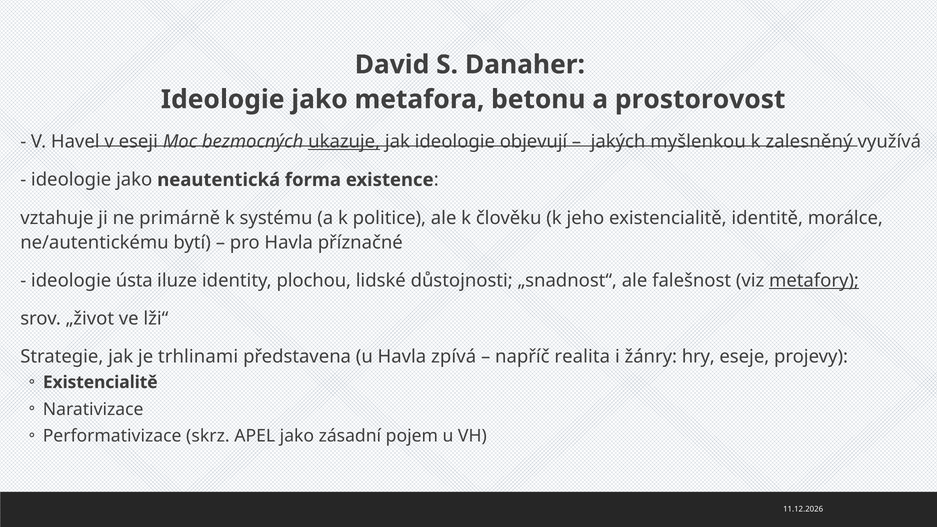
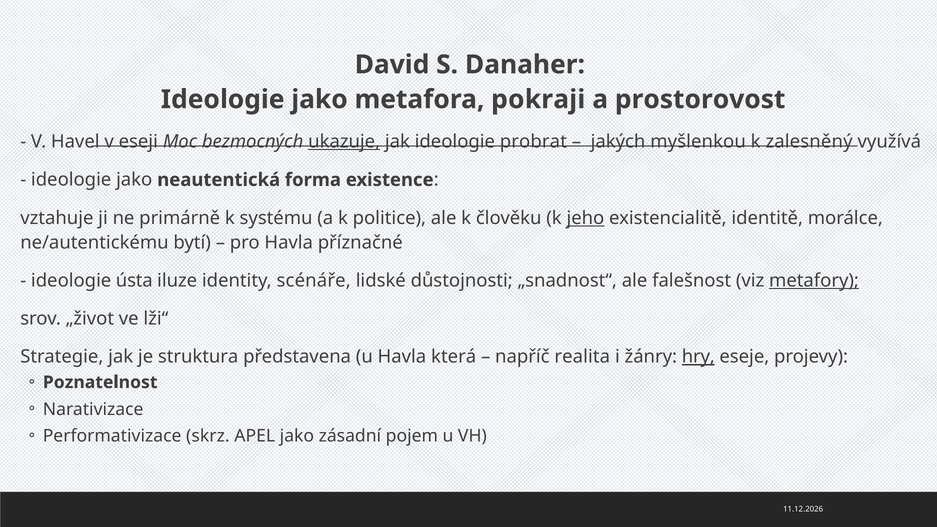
betonu: betonu -> pokraji
objevují: objevují -> probrat
jeho underline: none -> present
plochou: plochou -> scénáře
trhlinami: trhlinami -> struktura
zpívá: zpívá -> která
hry underline: none -> present
Existencialitě at (100, 382): Existencialitě -> Poznatelnost
